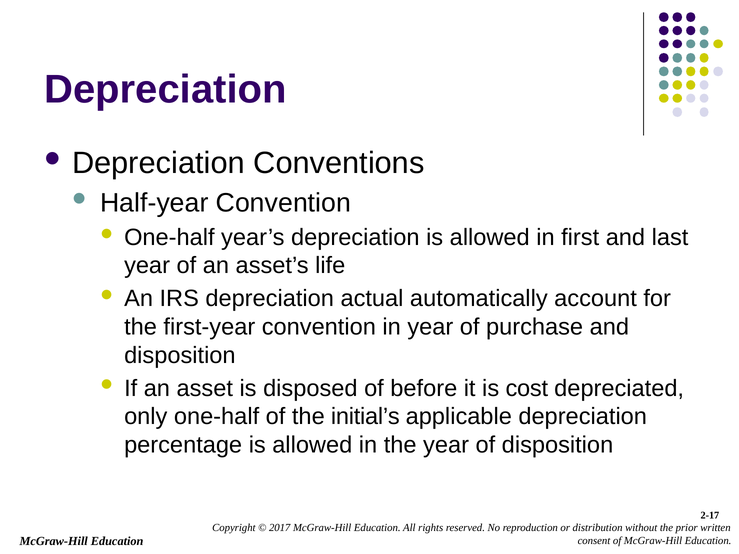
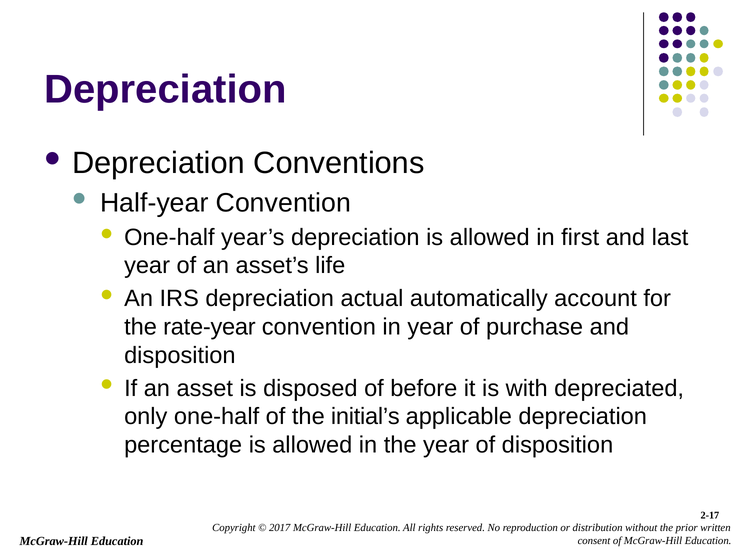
first-year: first-year -> rate-year
cost: cost -> with
